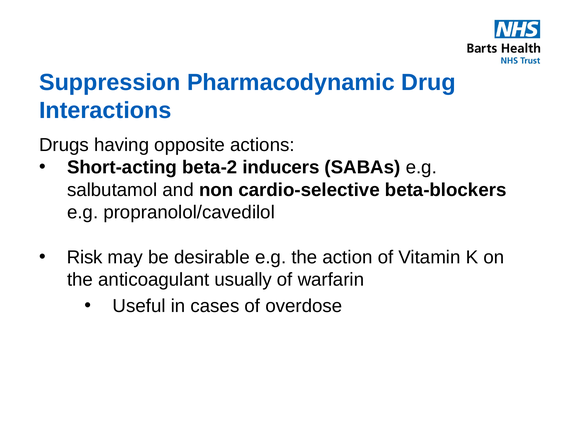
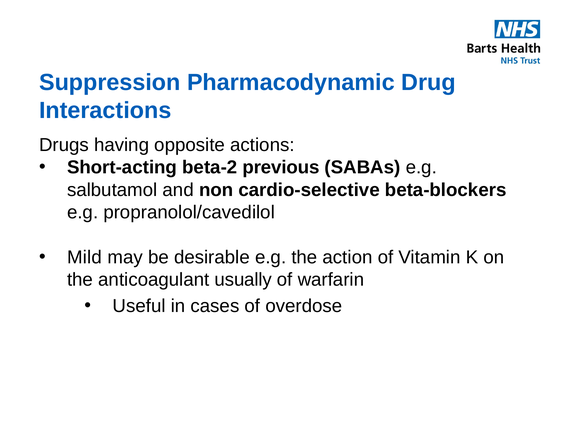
inducers: inducers -> previous
Risk: Risk -> Mild
